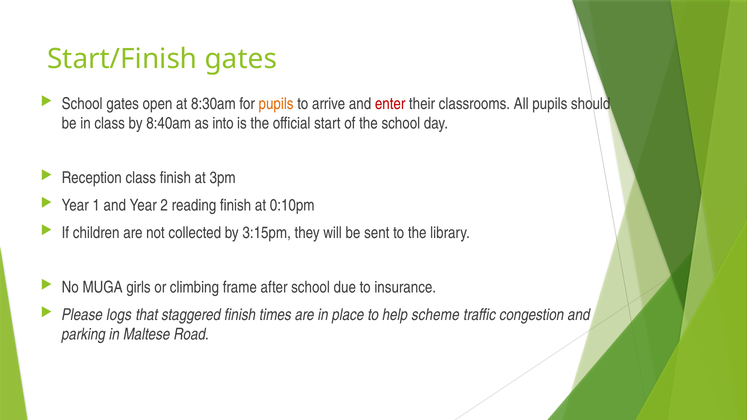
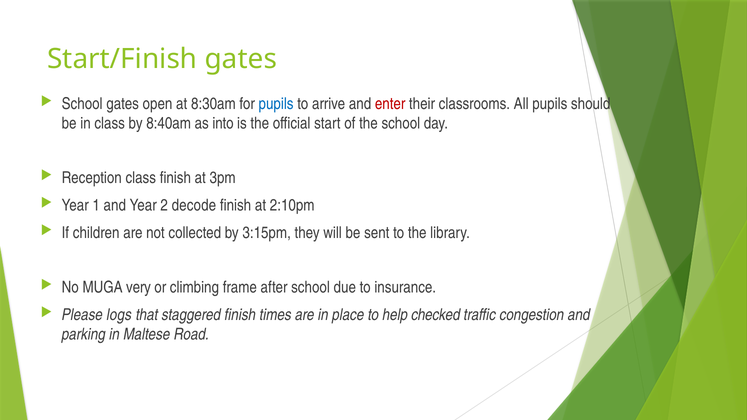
pupils at (276, 104) colour: orange -> blue
reading: reading -> decode
0:10pm: 0:10pm -> 2:10pm
girls: girls -> very
scheme: scheme -> checked
